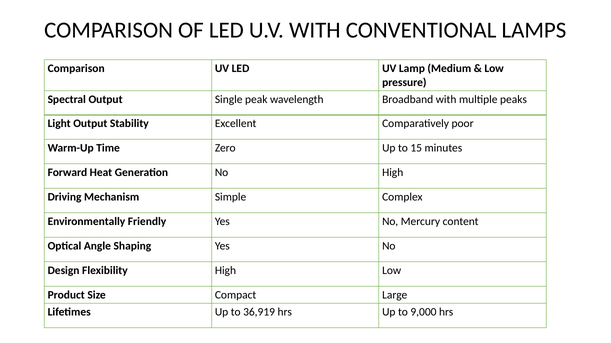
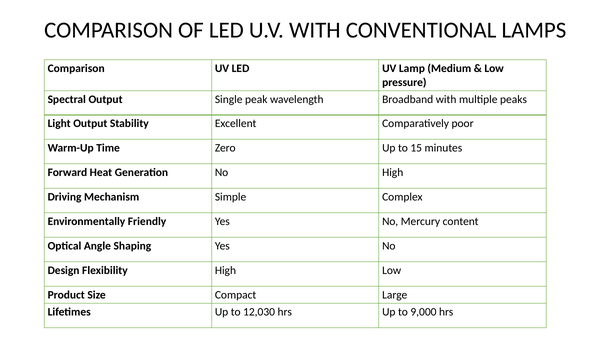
36,919: 36,919 -> 12,030
